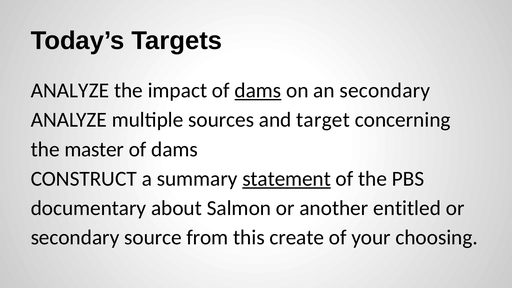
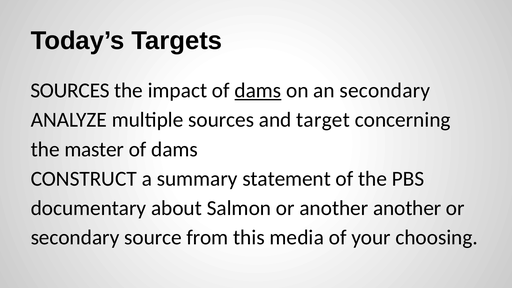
ANALYZE at (70, 90): ANALYZE -> SOURCES
statement underline: present -> none
another entitled: entitled -> another
create: create -> media
